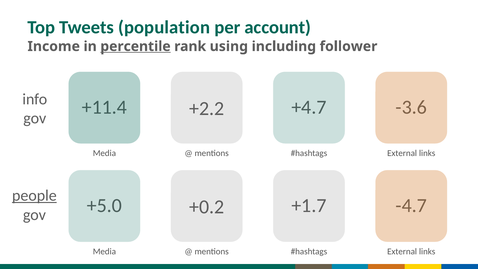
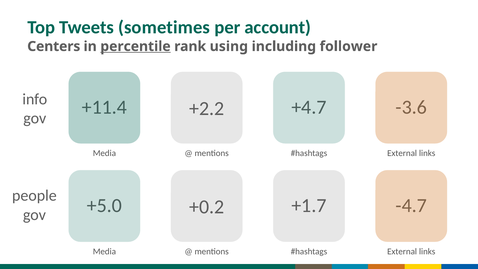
population: population -> sometimes
Income: Income -> Centers
people underline: present -> none
